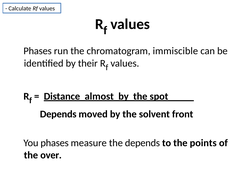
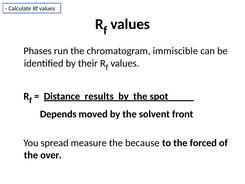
almost: almost -> results
You phases: phases -> spread
the depends: depends -> because
points: points -> forced
